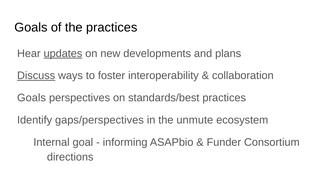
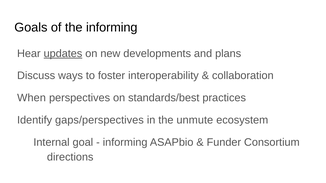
the practices: practices -> informing
Discuss underline: present -> none
Goals at (32, 98): Goals -> When
